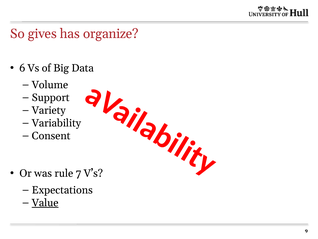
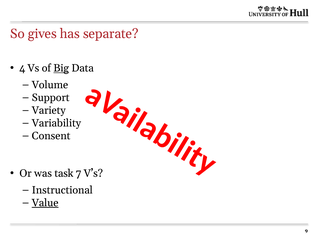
organize: organize -> separate
6: 6 -> 4
Big underline: none -> present
rule: rule -> task
Expectations: Expectations -> Instructional
